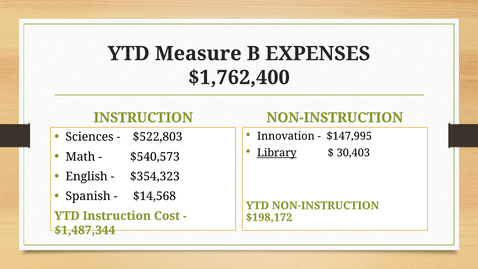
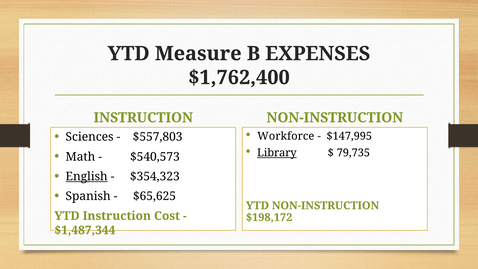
Innovation: Innovation -> Workforce
$522,803: $522,803 -> $557,803
30,403: 30,403 -> 79,735
English underline: none -> present
$14,568: $14,568 -> $65,625
